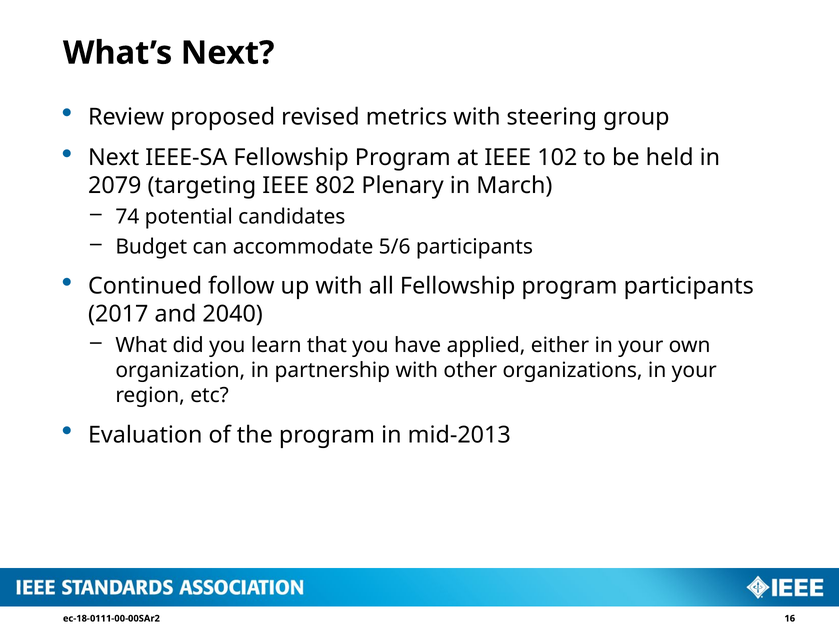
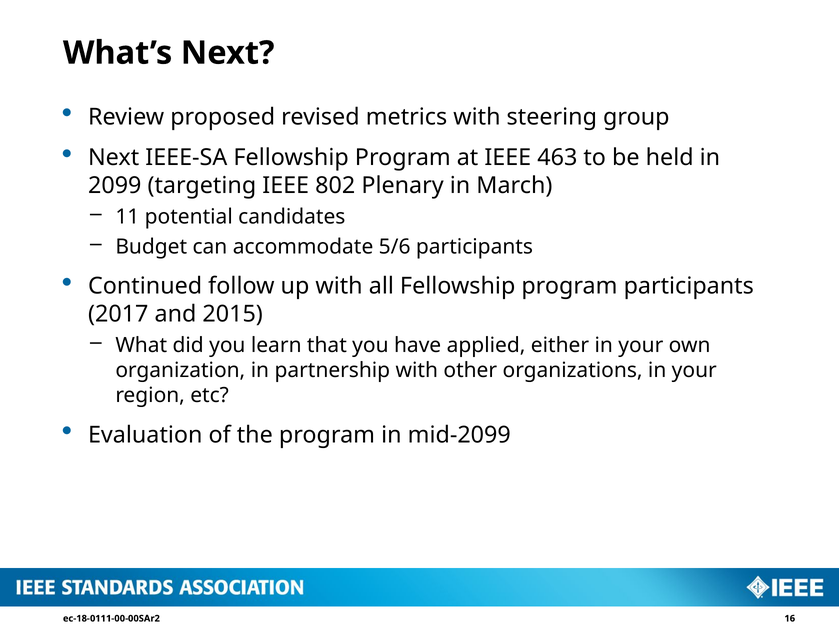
102: 102 -> 463
2079: 2079 -> 2099
74: 74 -> 11
2040: 2040 -> 2015
mid-2013: mid-2013 -> mid-2099
